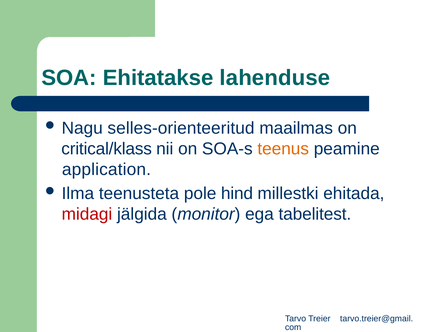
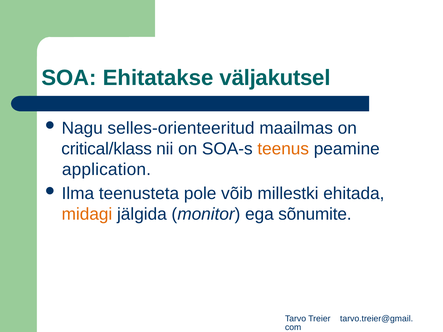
lahenduse: lahenduse -> väljakutsel
hind: hind -> võib
midagi colour: red -> orange
tabelitest: tabelitest -> sõnumite
